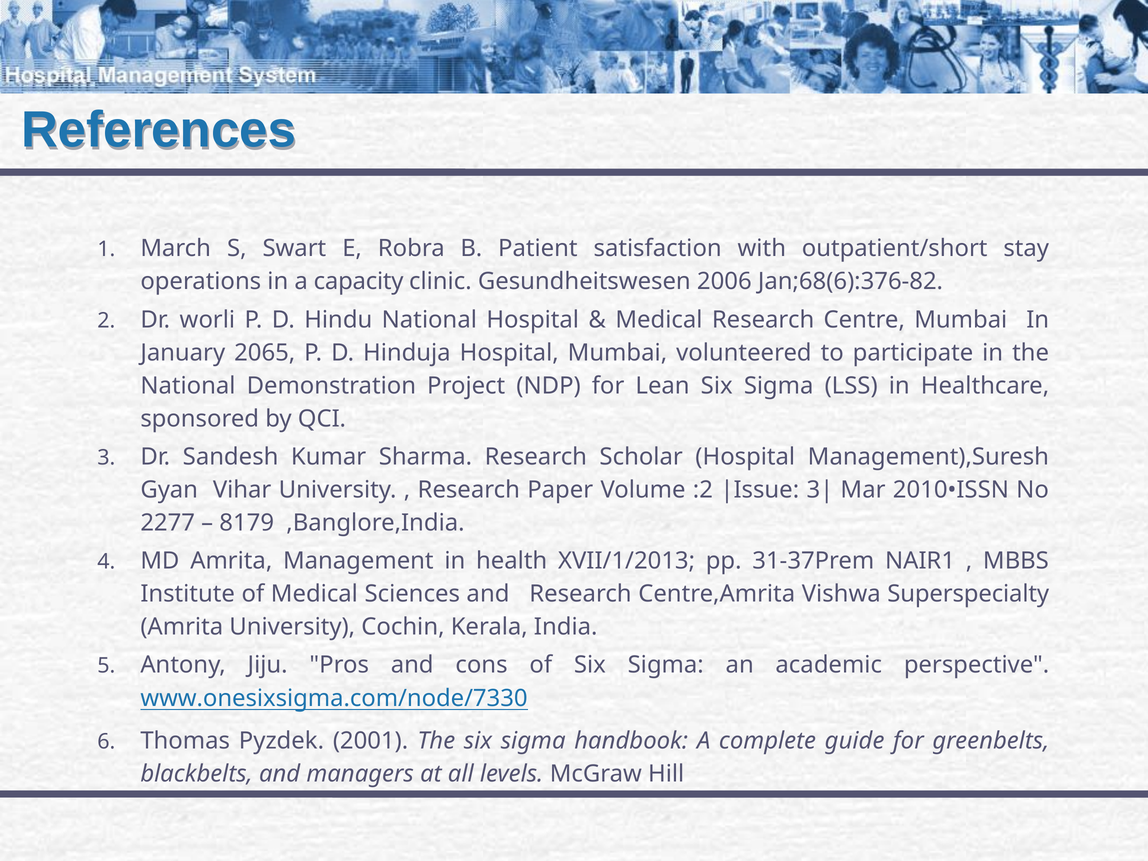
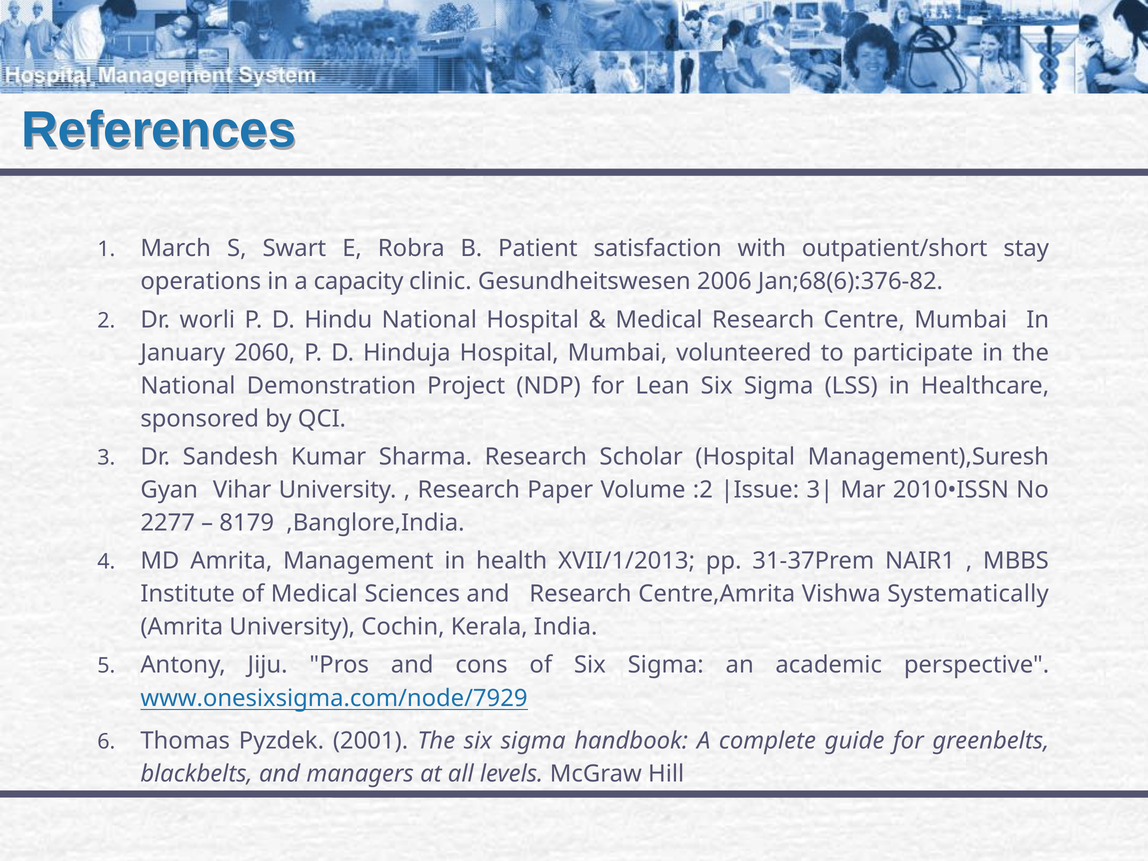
2065: 2065 -> 2060
Superspecialty: Superspecialty -> Systematically
www.onesixsigma.com/node/7330: www.onesixsigma.com/node/7330 -> www.onesixsigma.com/node/7929
